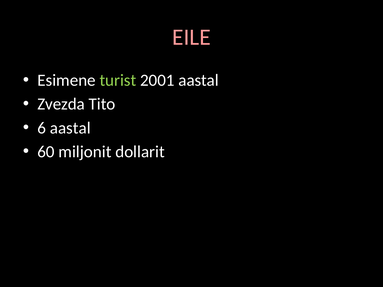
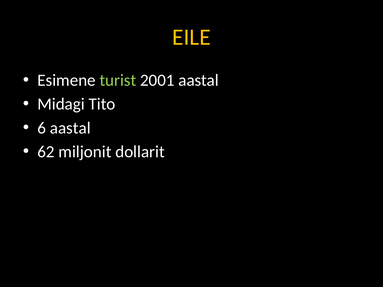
EILE colour: pink -> yellow
Zvezda: Zvezda -> Midagi
60: 60 -> 62
